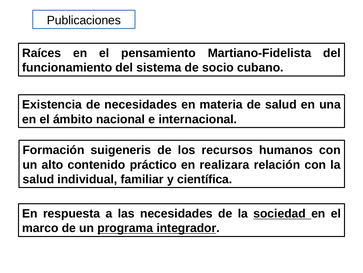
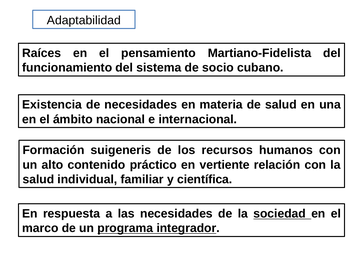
Publicaciones: Publicaciones -> Adaptabilidad
realizara: realizara -> vertiente
